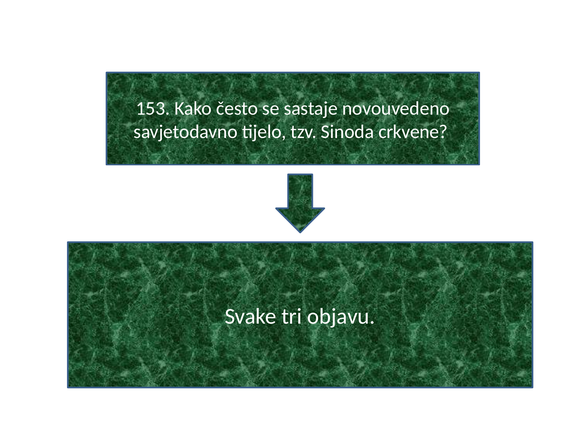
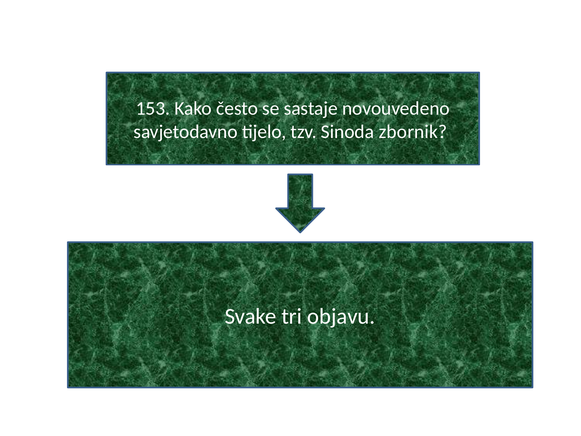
crkvene: crkvene -> zbornik
